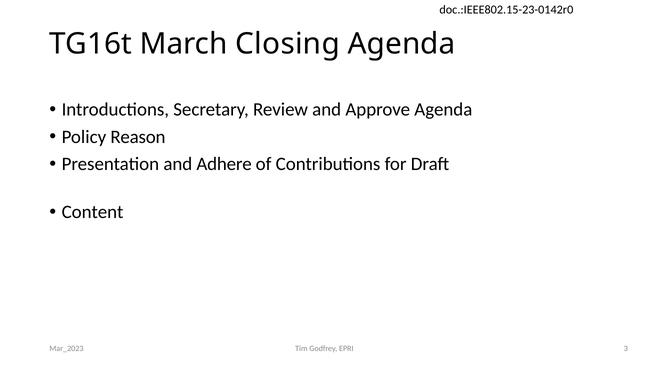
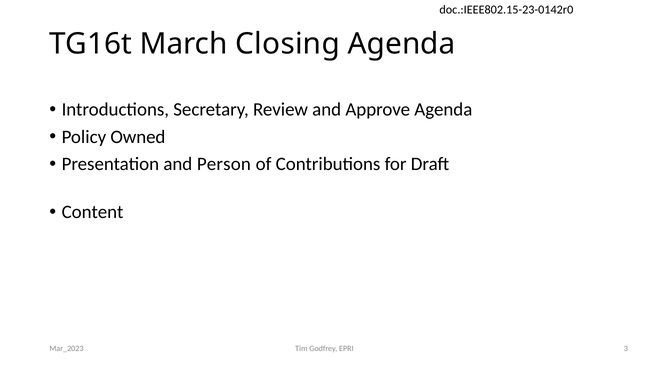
Reason: Reason -> Owned
Adhere: Adhere -> Person
